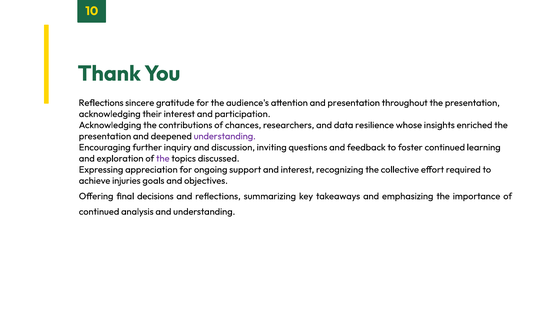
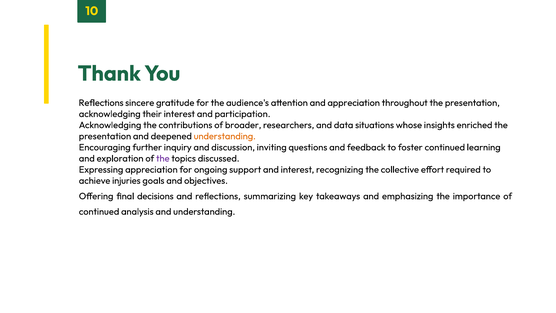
and presentation: presentation -> appreciation
chances: chances -> broader
resilience: resilience -> situations
understanding at (225, 136) colour: purple -> orange
